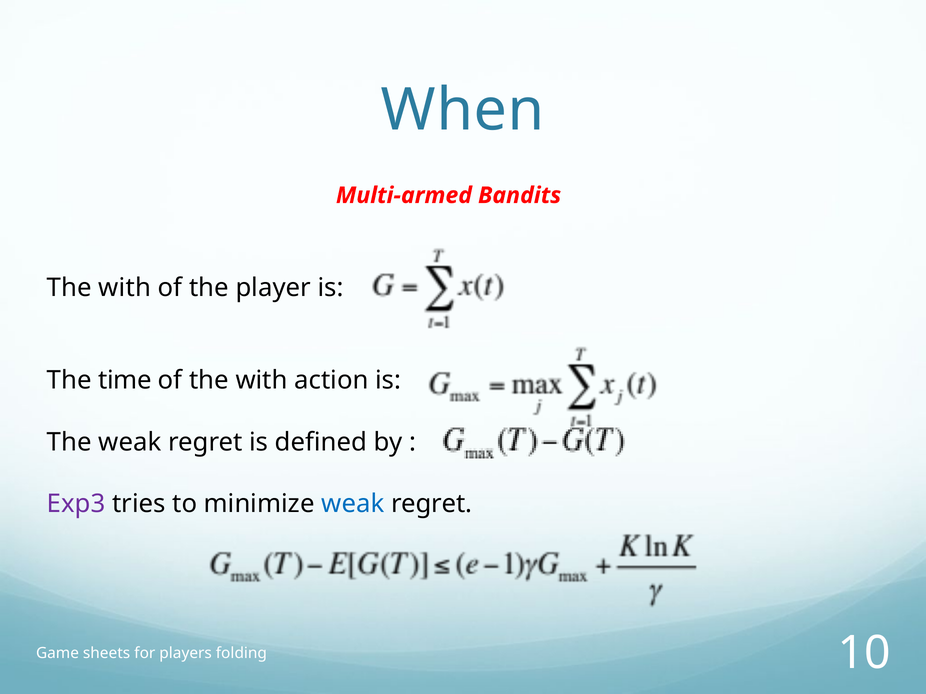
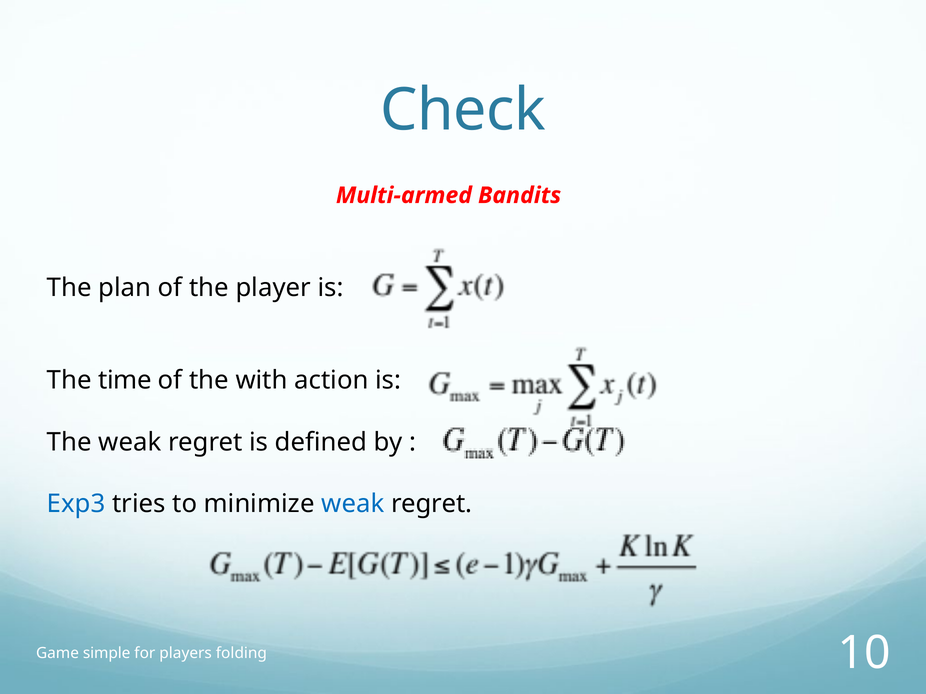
When: When -> Check
with at (125, 288): with -> plan
Exp3 colour: purple -> blue
sheets: sheets -> simple
